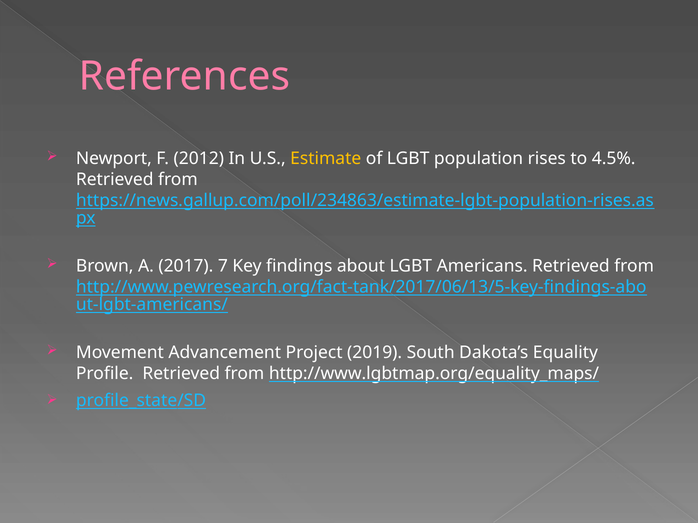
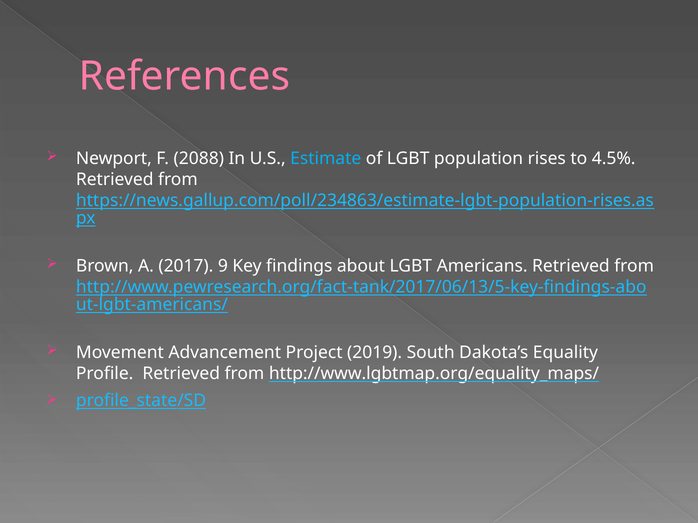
2012: 2012 -> 2088
Estimate colour: yellow -> light blue
7: 7 -> 9
